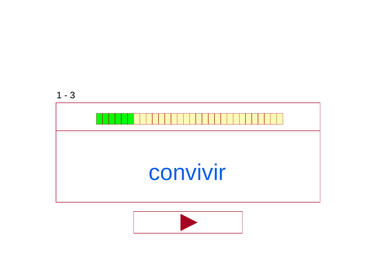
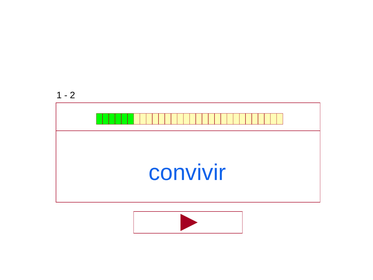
3: 3 -> 2
